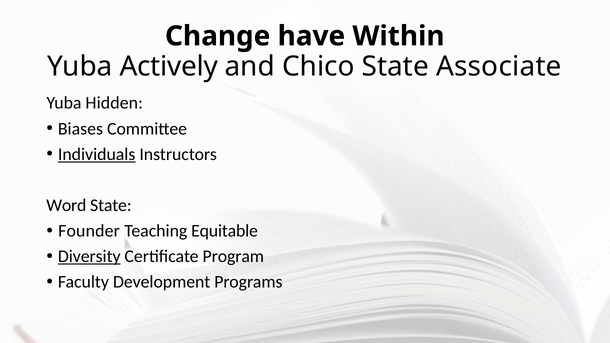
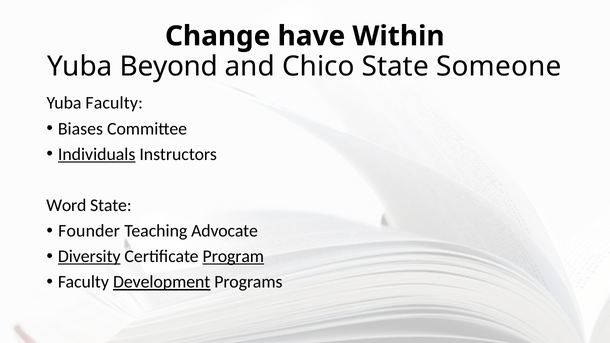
Actively: Actively -> Beyond
Associate: Associate -> Someone
Yuba Hidden: Hidden -> Faculty
Equitable: Equitable -> Advocate
Program underline: none -> present
Development underline: none -> present
